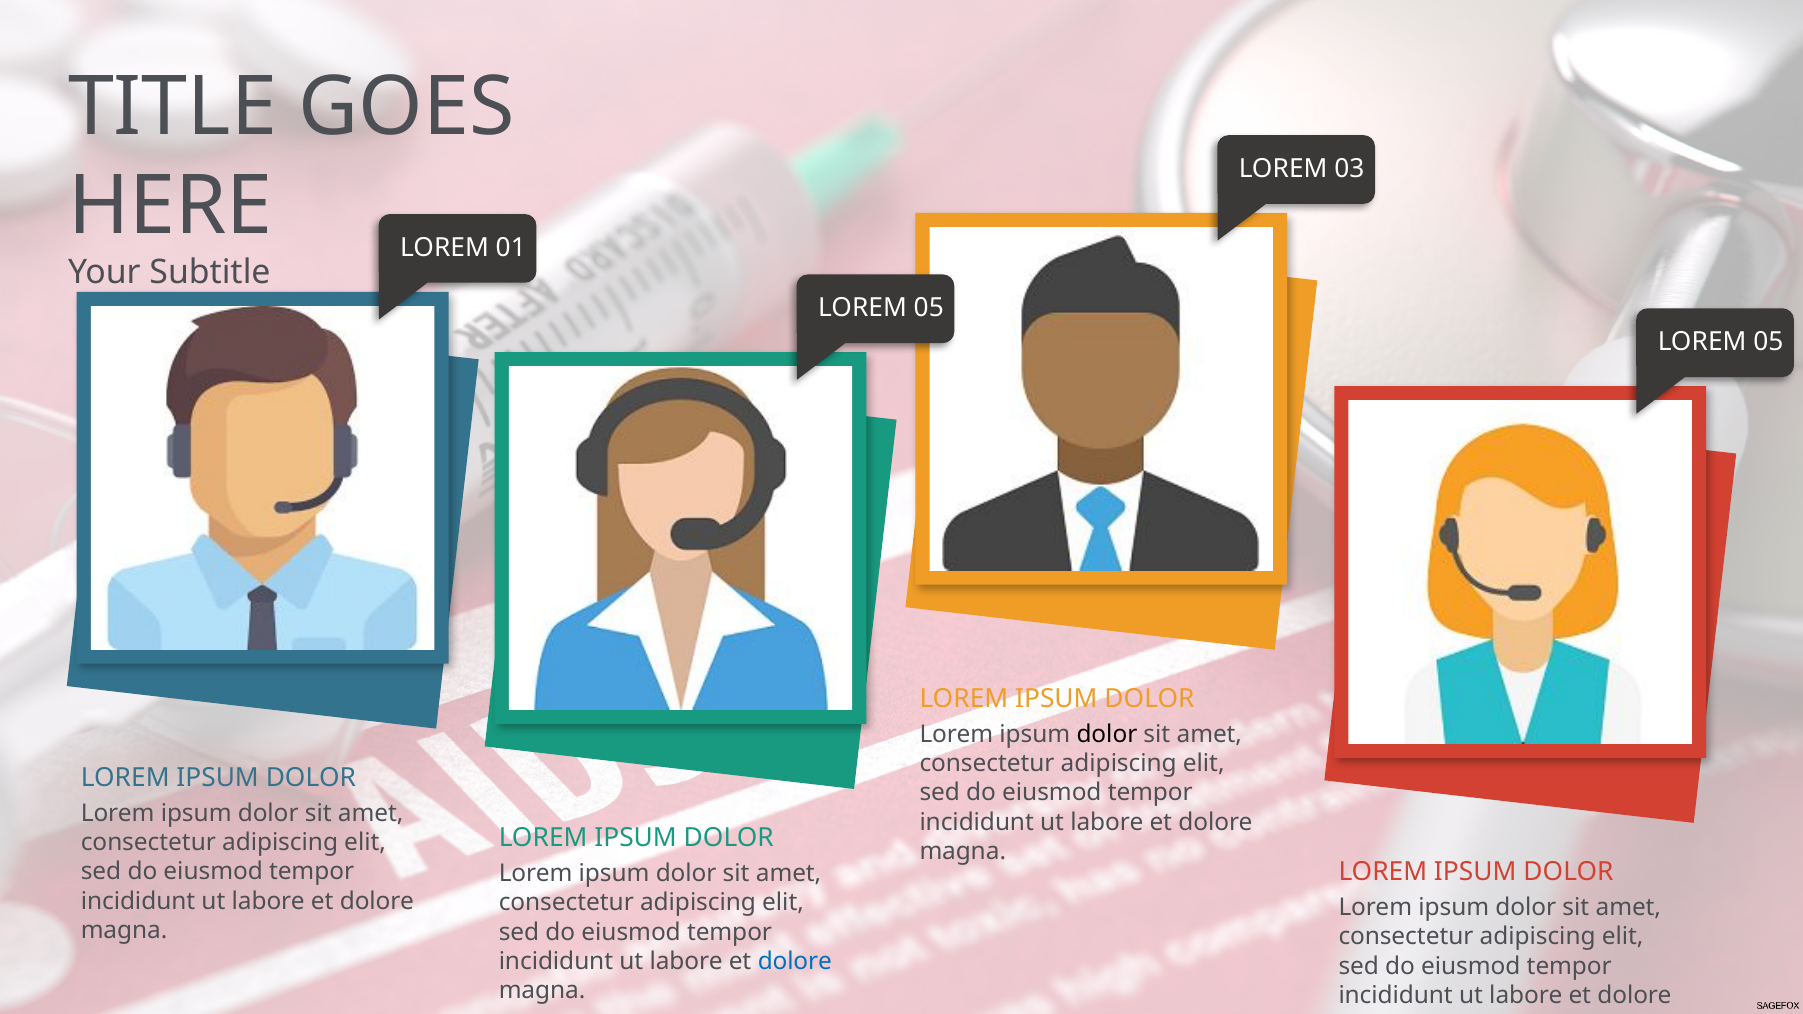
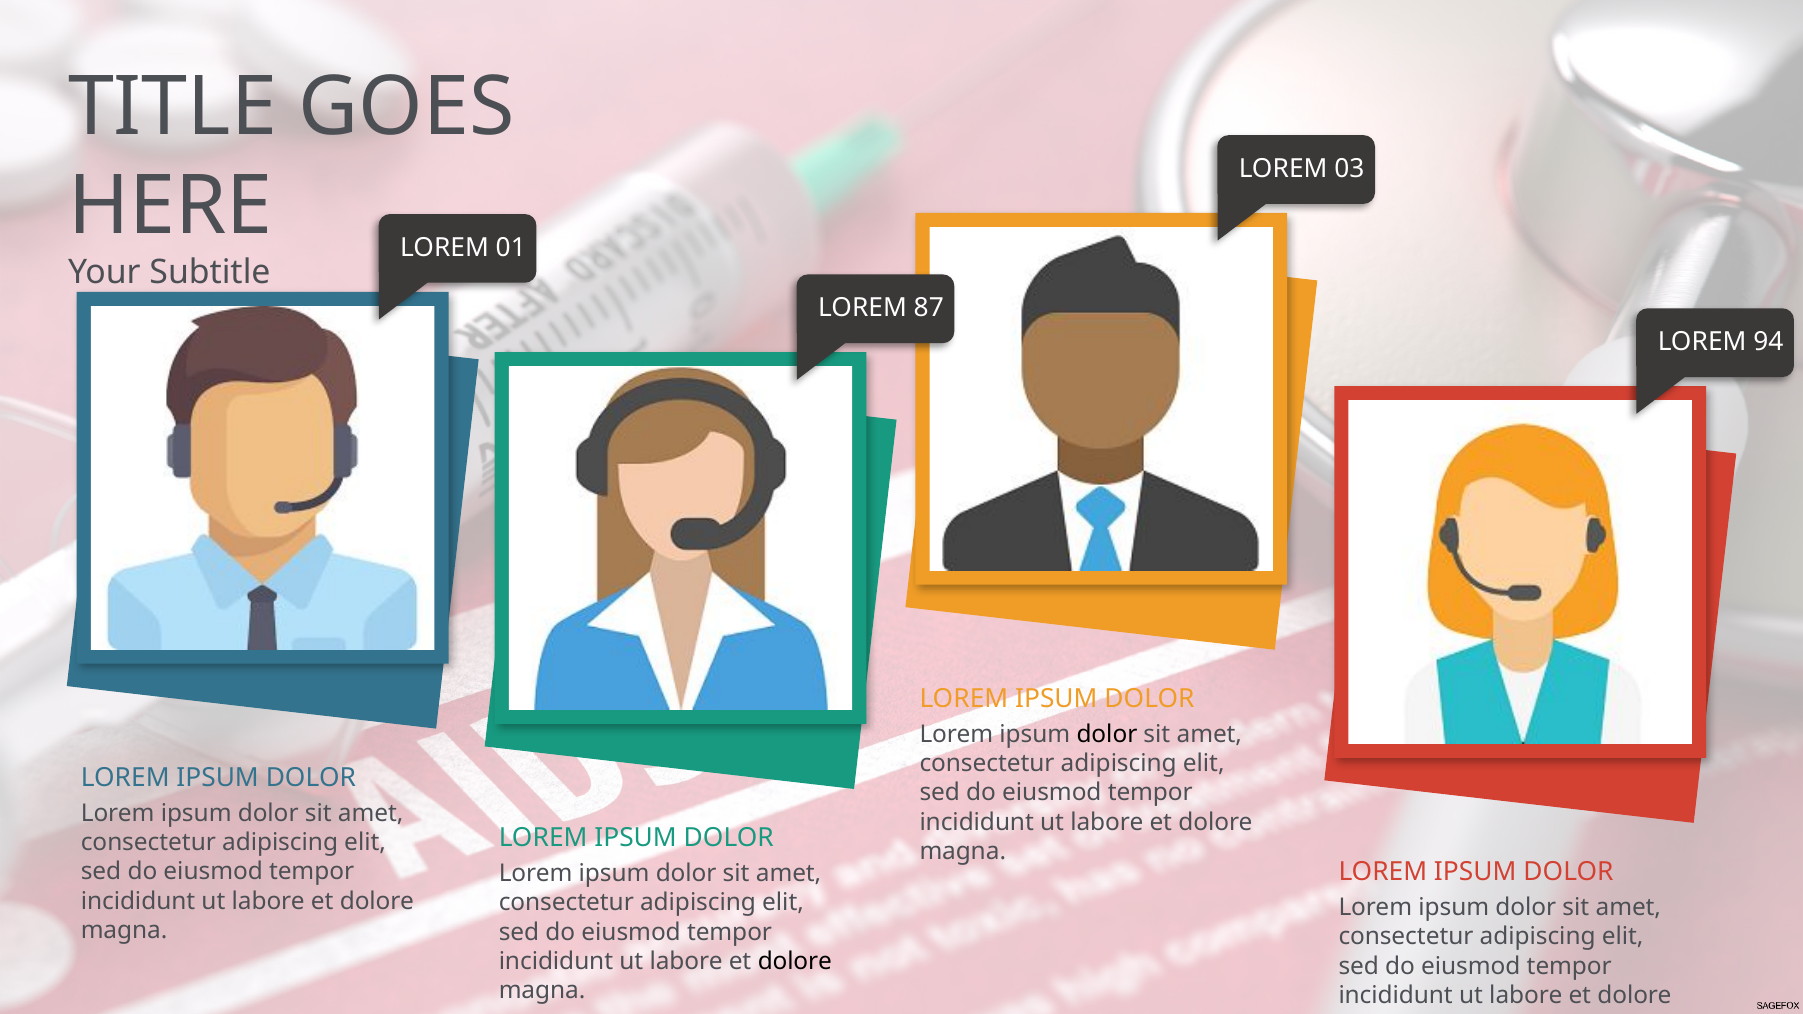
05 at (929, 308): 05 -> 87
05 at (1768, 342): 05 -> 94
dolore at (795, 962) colour: blue -> black
